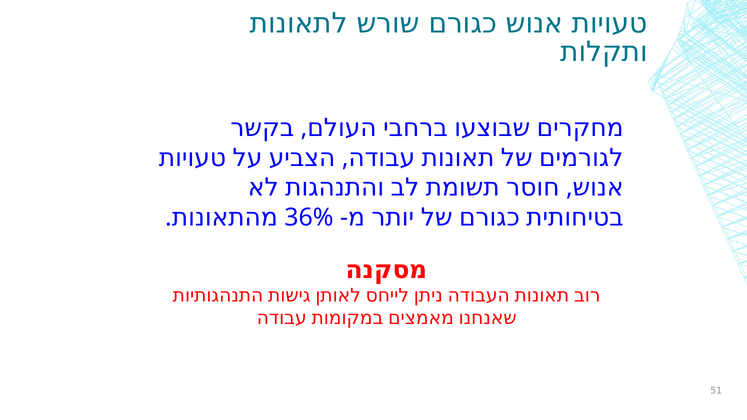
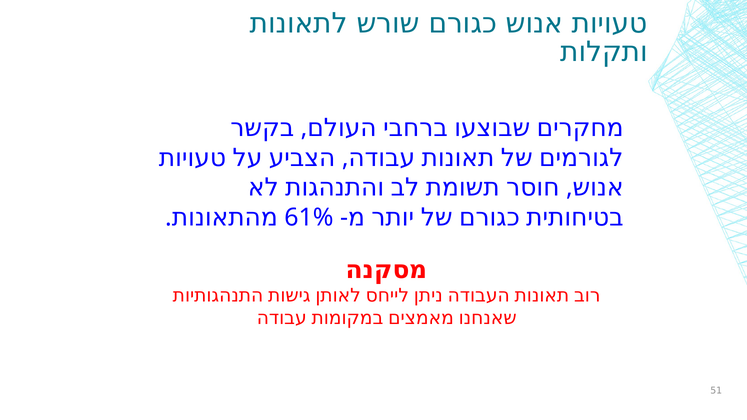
36%: 36% -> 61%
